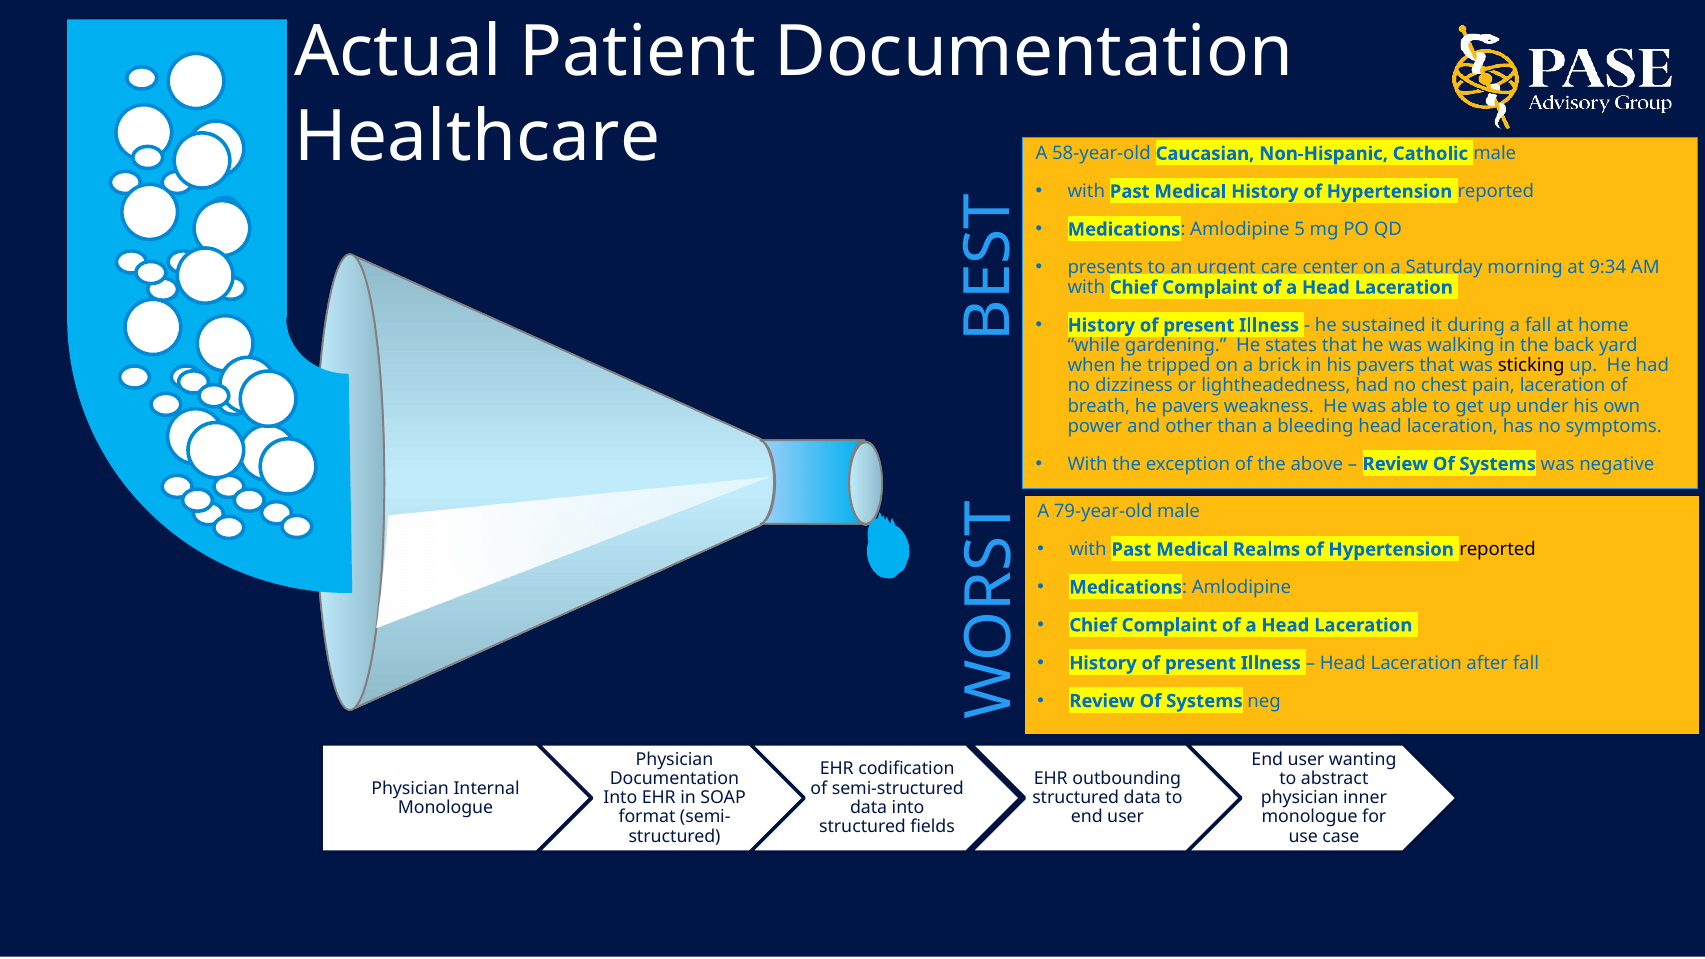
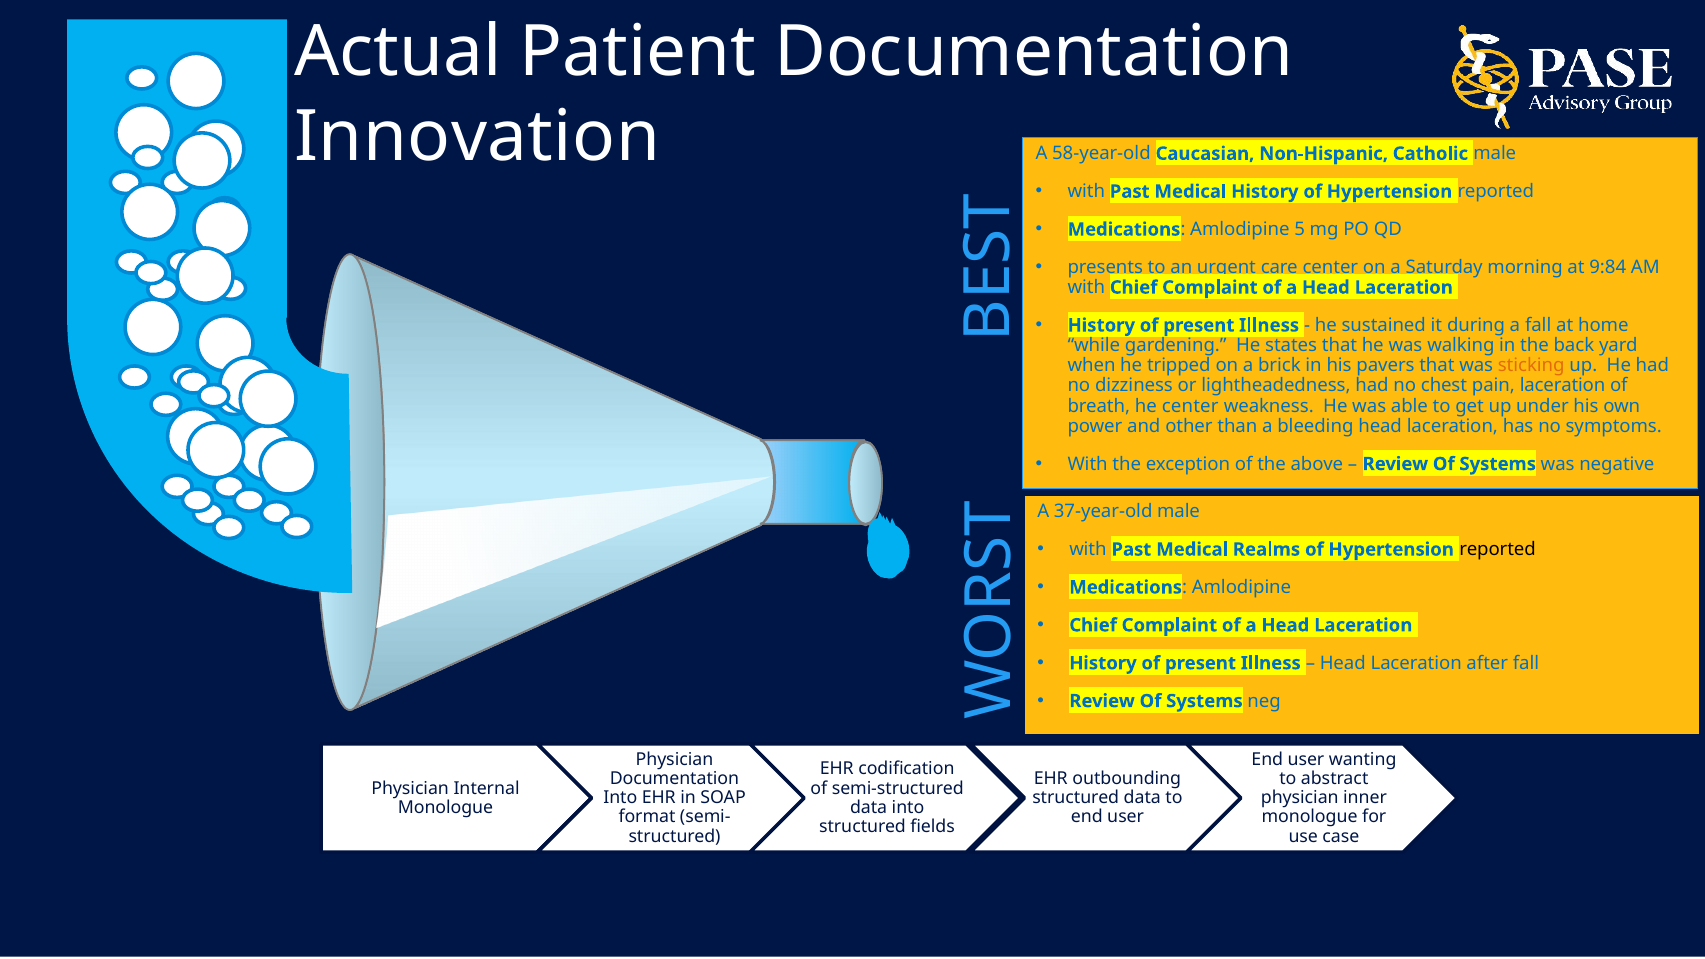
Healthcare: Healthcare -> Innovation
9:34: 9:34 -> 9:84
sticking colour: black -> orange
he pavers: pavers -> center
79-year-old: 79-year-old -> 37-year-old
